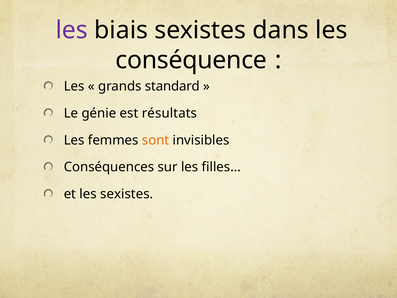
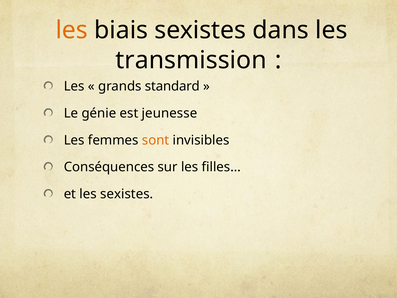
les at (72, 30) colour: purple -> orange
conséquence: conséquence -> transmission
résultats: résultats -> jeunesse
